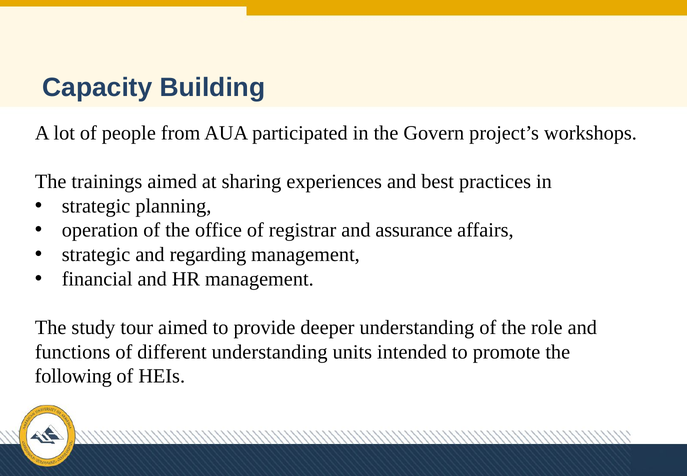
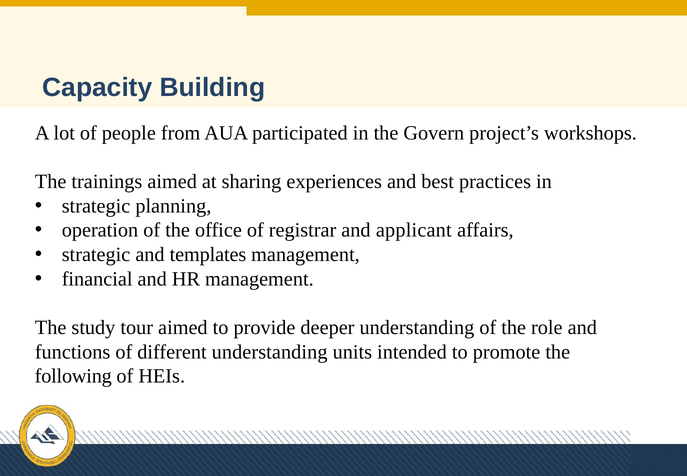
assurance: assurance -> applicant
regarding: regarding -> templates
